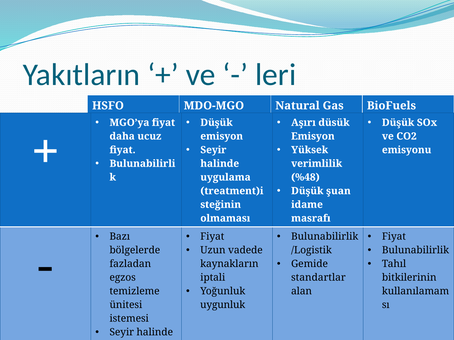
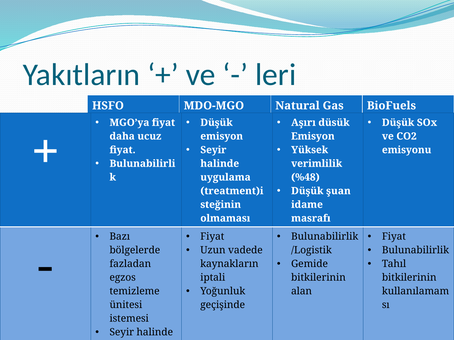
standartlar at (318, 278): standartlar -> bitkilerinin
uygunluk: uygunluk -> geçişinde
